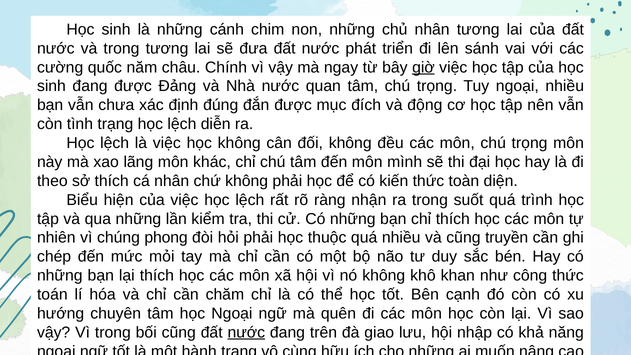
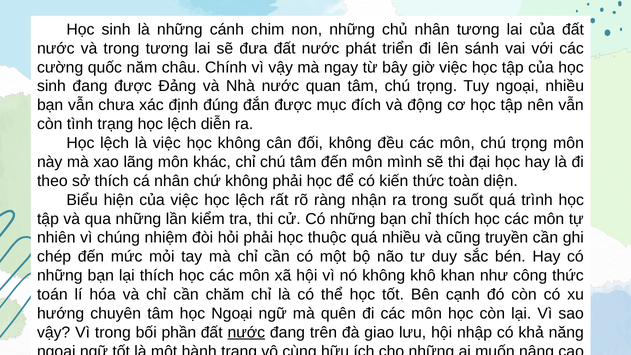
giờ underline: present -> none
phong: phong -> nhiệm
bối cũng: cũng -> phần
